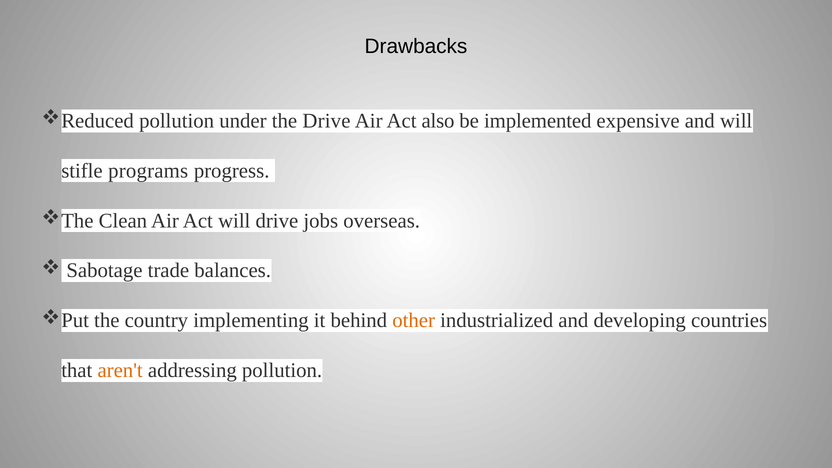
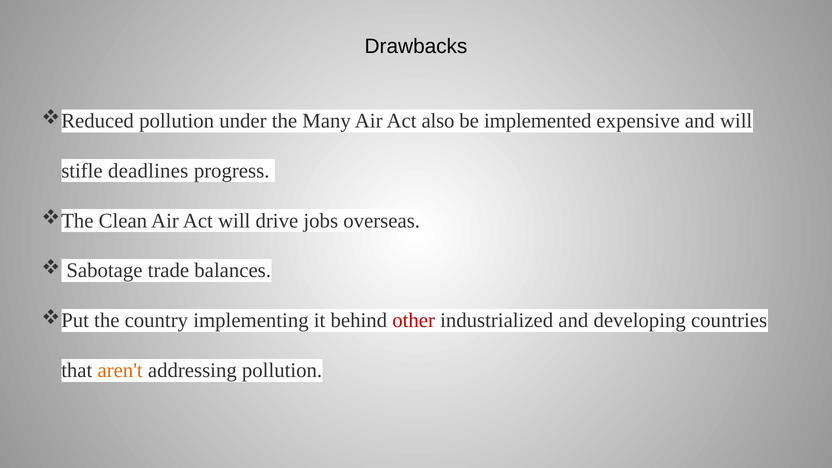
the Drive: Drive -> Many
programs: programs -> deadlines
other colour: orange -> red
